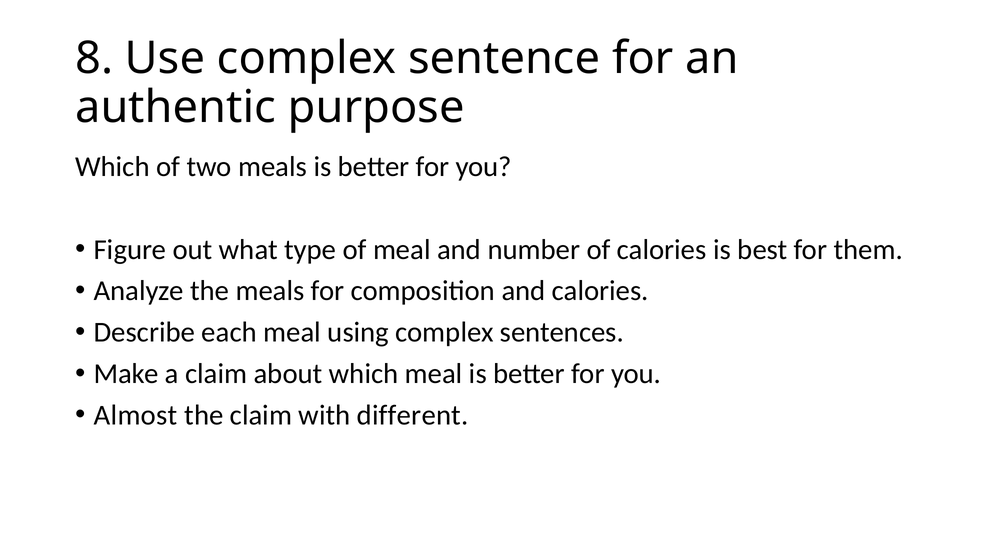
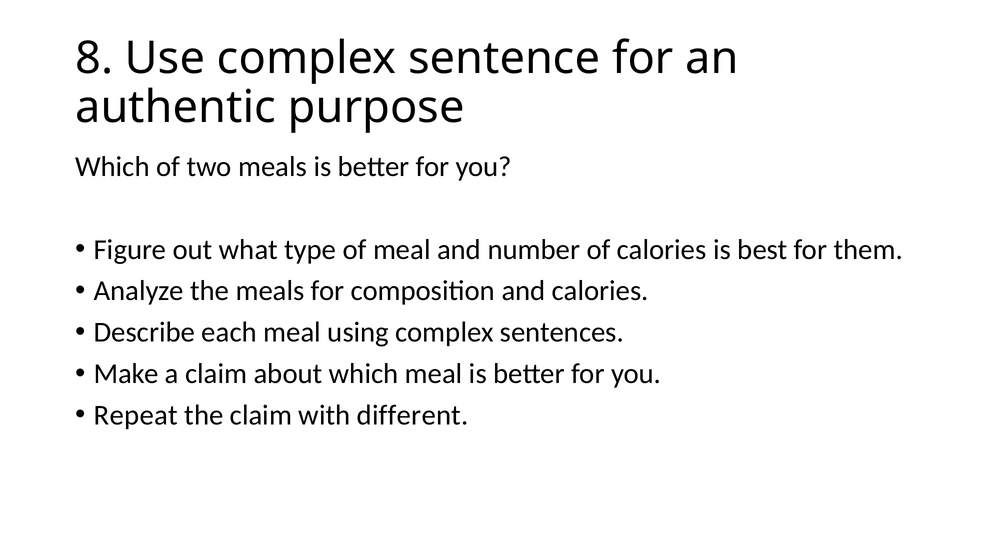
Almost: Almost -> Repeat
